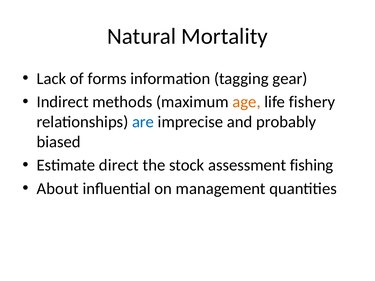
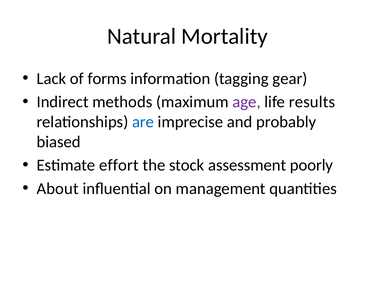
age colour: orange -> purple
fishery: fishery -> results
direct: direct -> effort
fishing: fishing -> poorly
